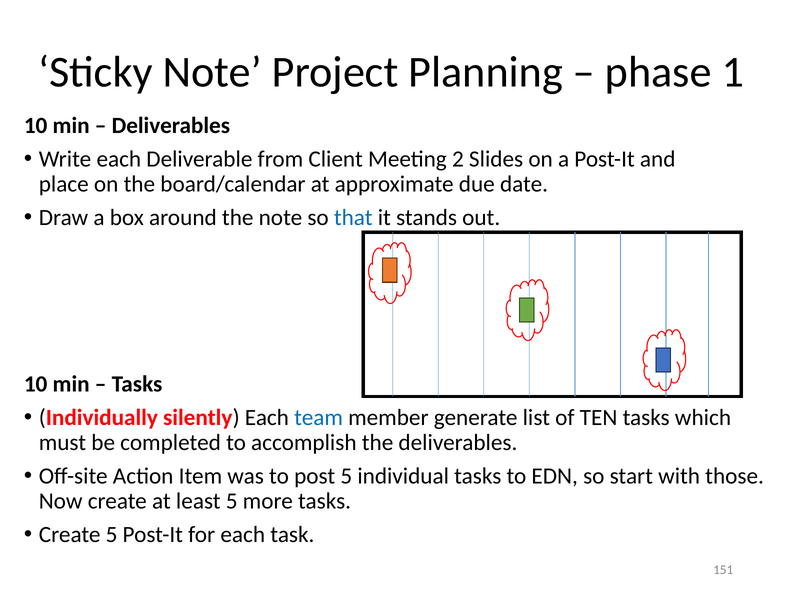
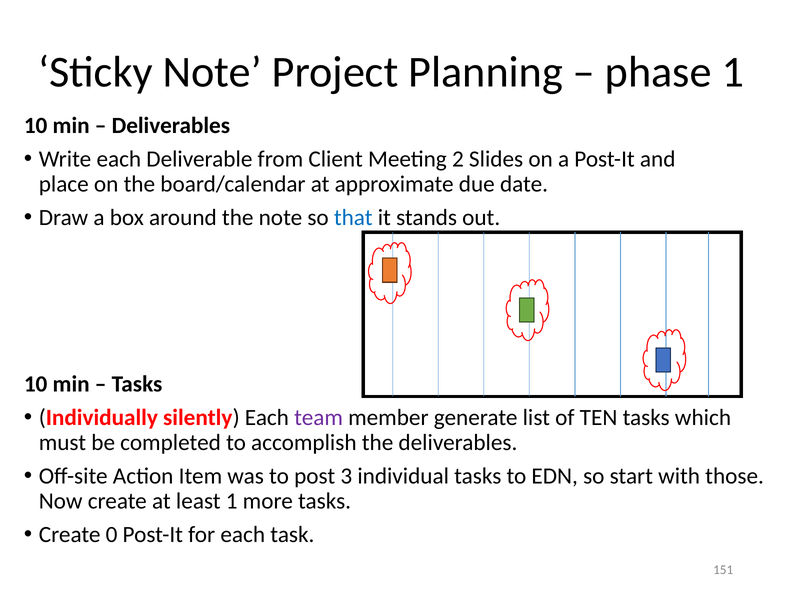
team colour: blue -> purple
post 5: 5 -> 3
least 5: 5 -> 1
Create 5: 5 -> 0
